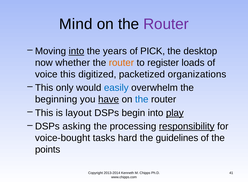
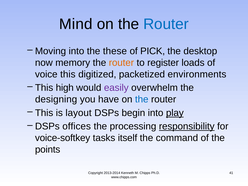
Router at (166, 24) colour: purple -> blue
into at (76, 51) underline: present -> none
years: years -> these
whether: whether -> memory
organizations: organizations -> environments
only: only -> high
easily colour: blue -> purple
beginning: beginning -> designing
have underline: present -> none
asking: asking -> offices
voice-bought: voice-bought -> voice-softkey
hard: hard -> itself
guidelines: guidelines -> command
